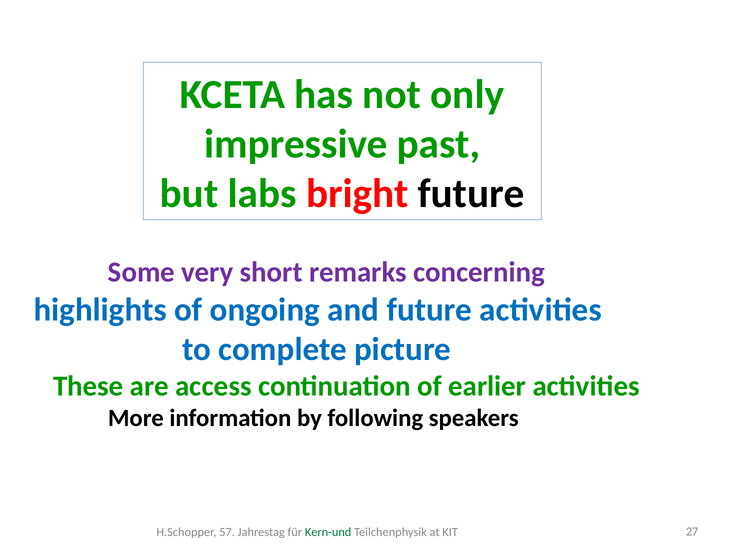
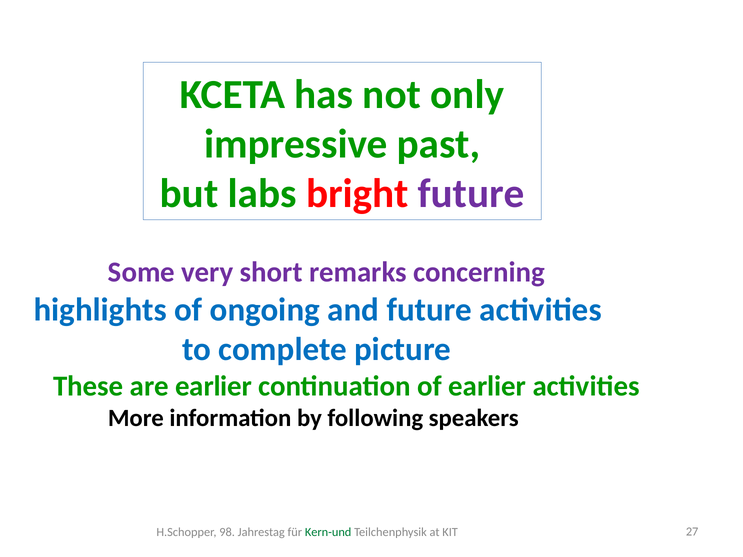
future at (471, 194) colour: black -> purple
are access: access -> earlier
57: 57 -> 98
